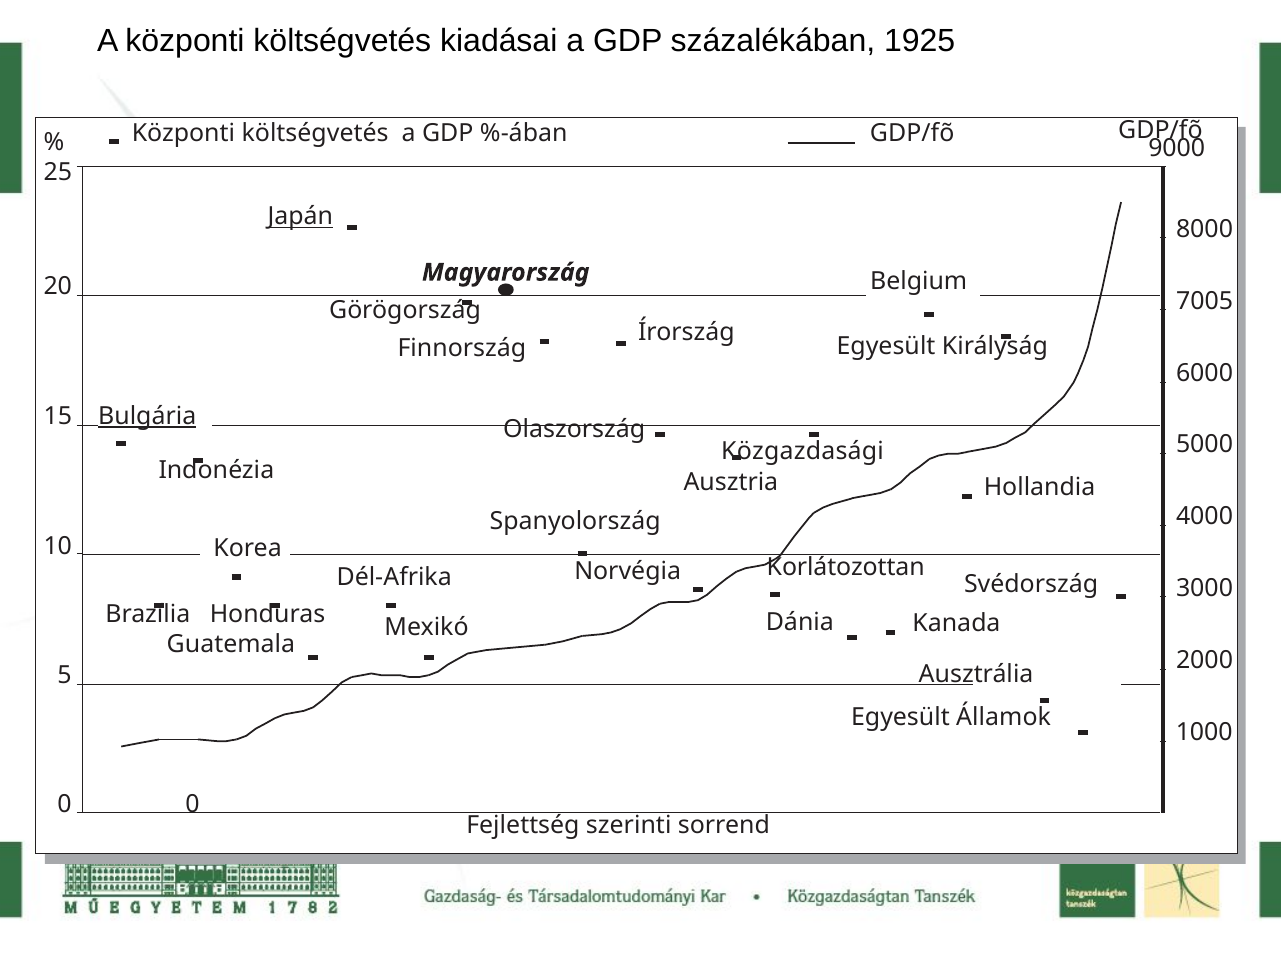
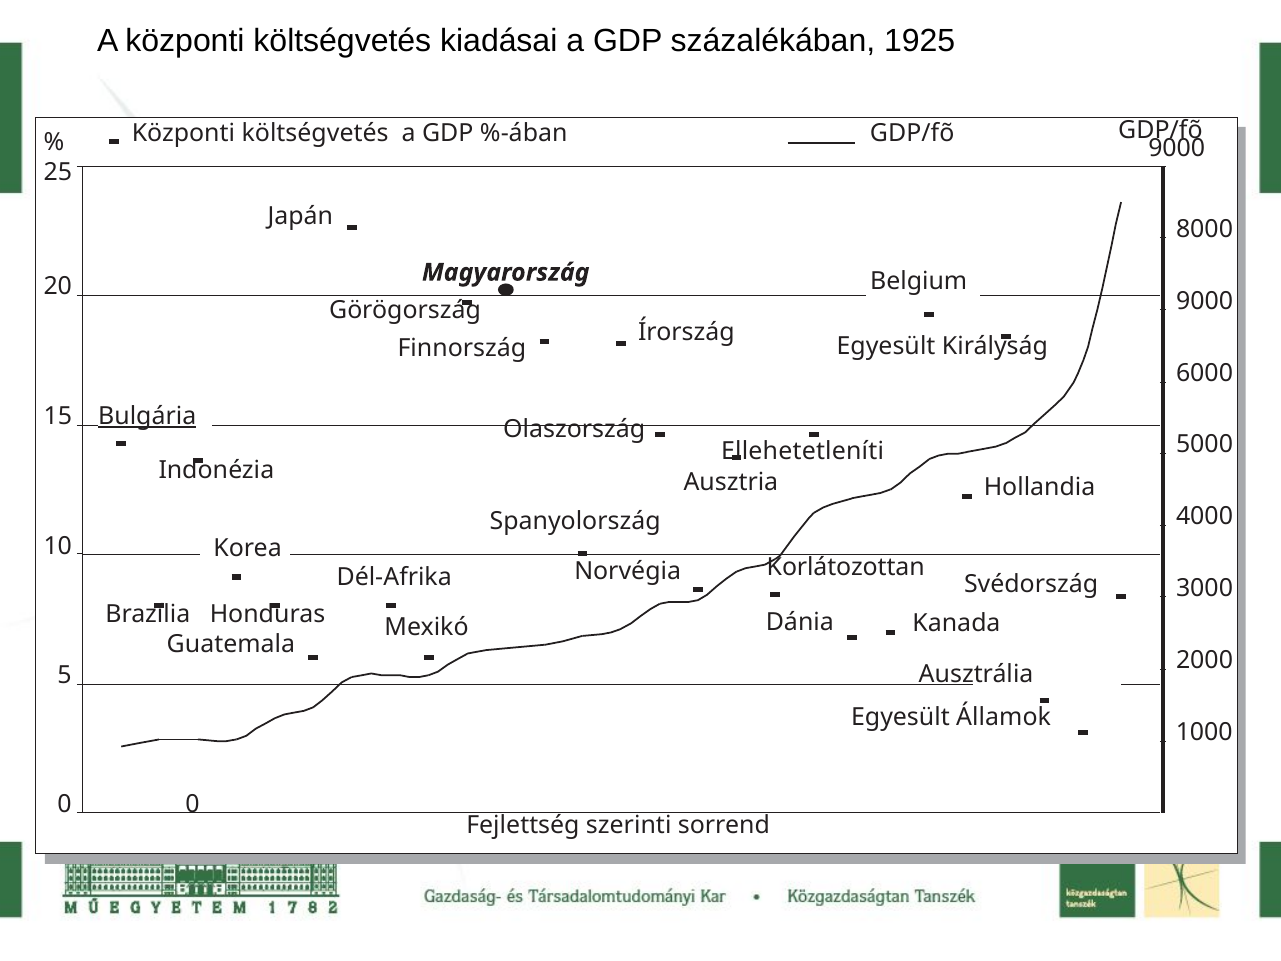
Japán underline: present -> none
7005 at (1205, 301): 7005 -> 9000
Közgazdasági: Közgazdasági -> Ellehetetleníti
